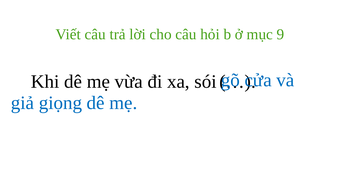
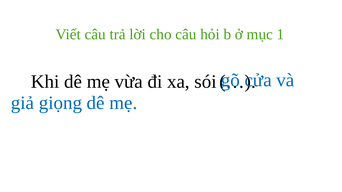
9: 9 -> 1
